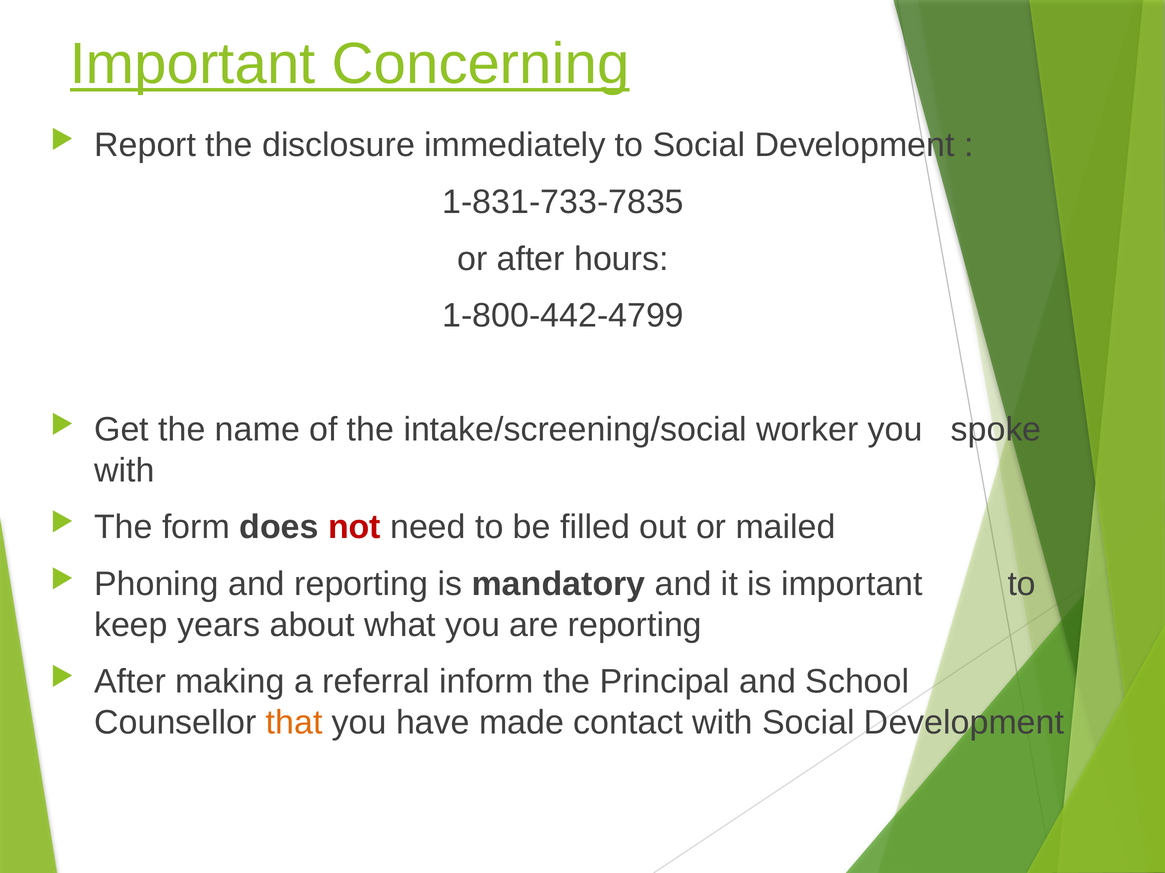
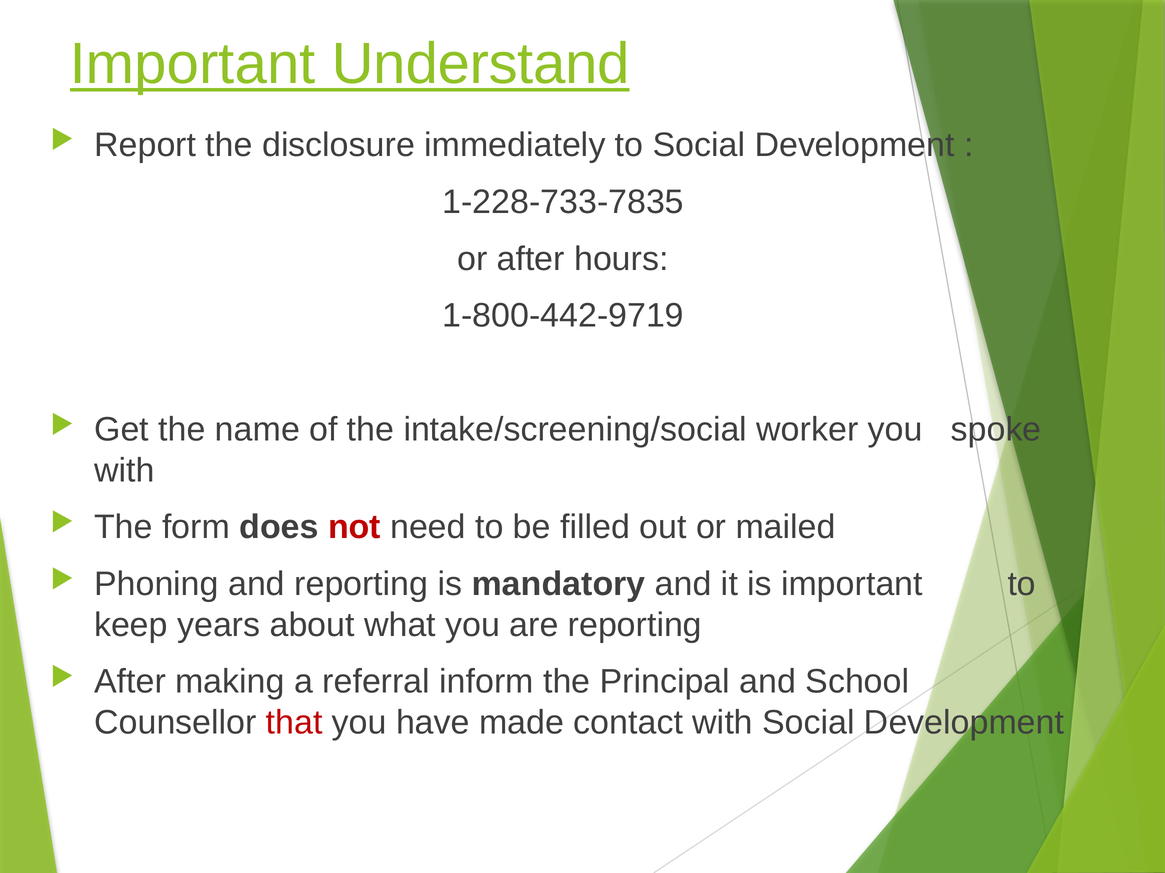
Concerning: Concerning -> Understand
1-831-733-7835: 1-831-733-7835 -> 1-228-733-7835
1-800-442-4799: 1-800-442-4799 -> 1-800-442-9719
that colour: orange -> red
